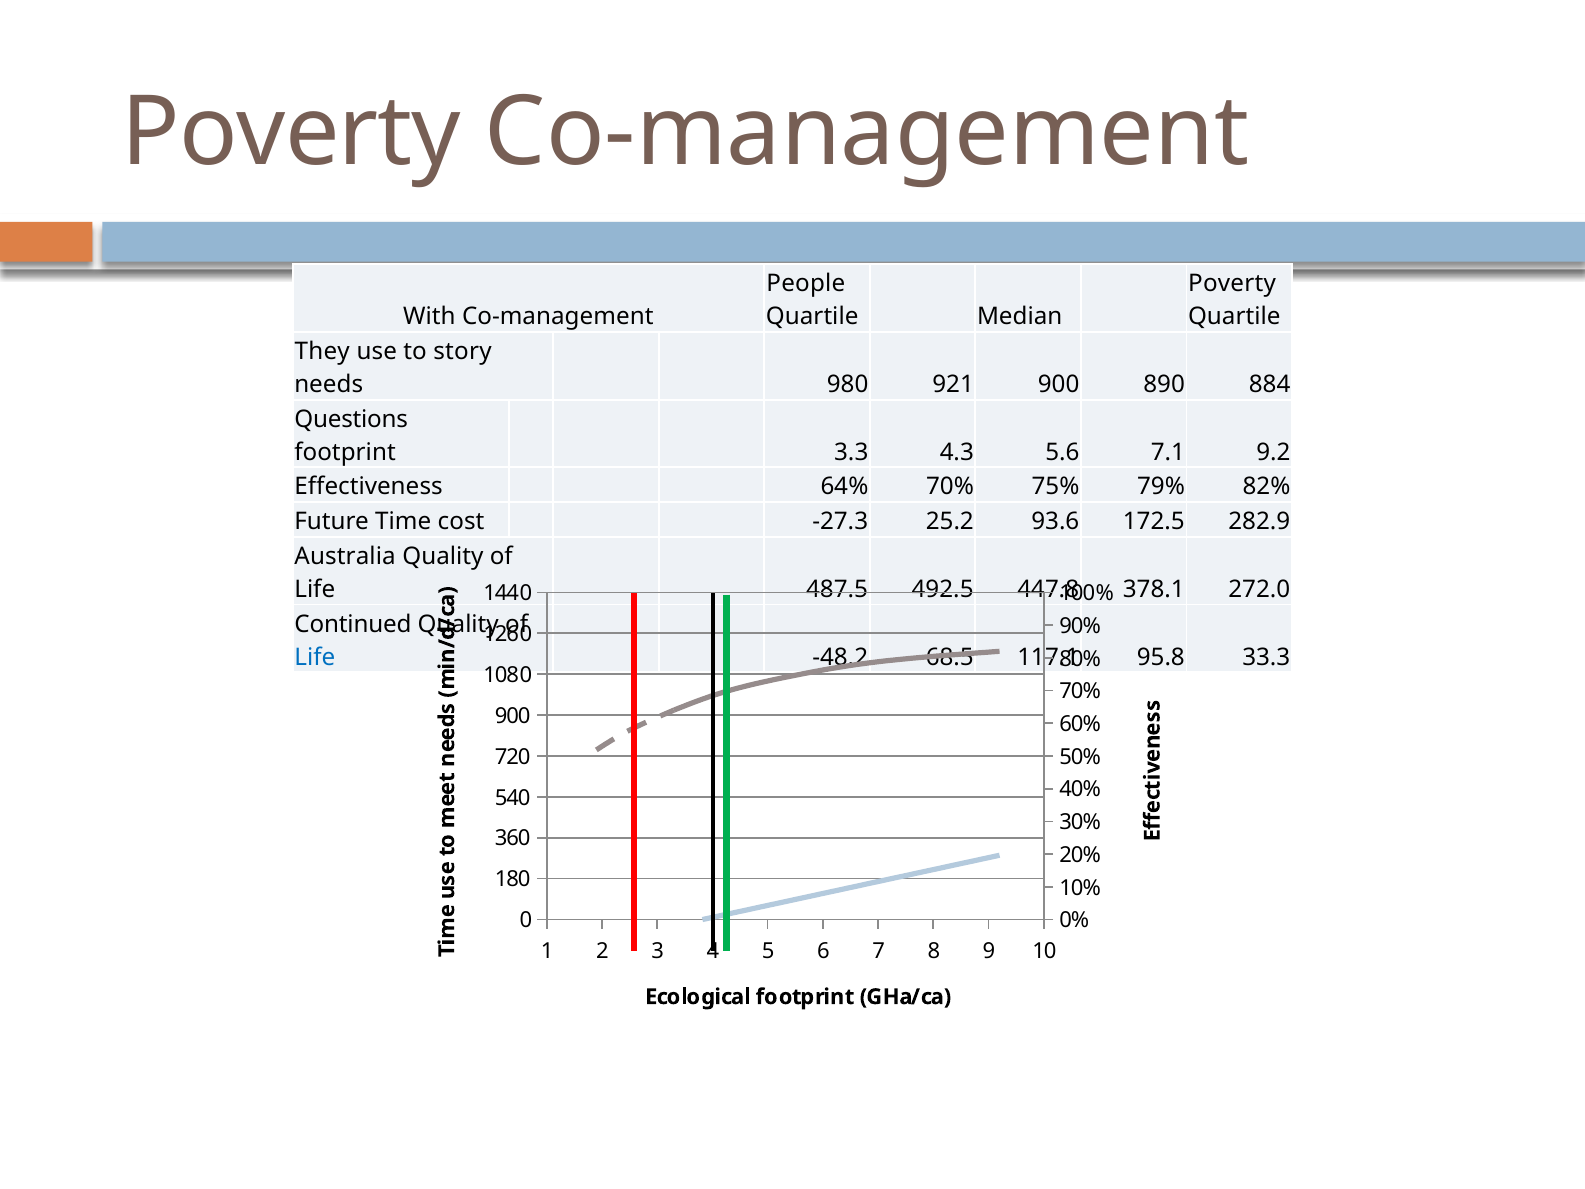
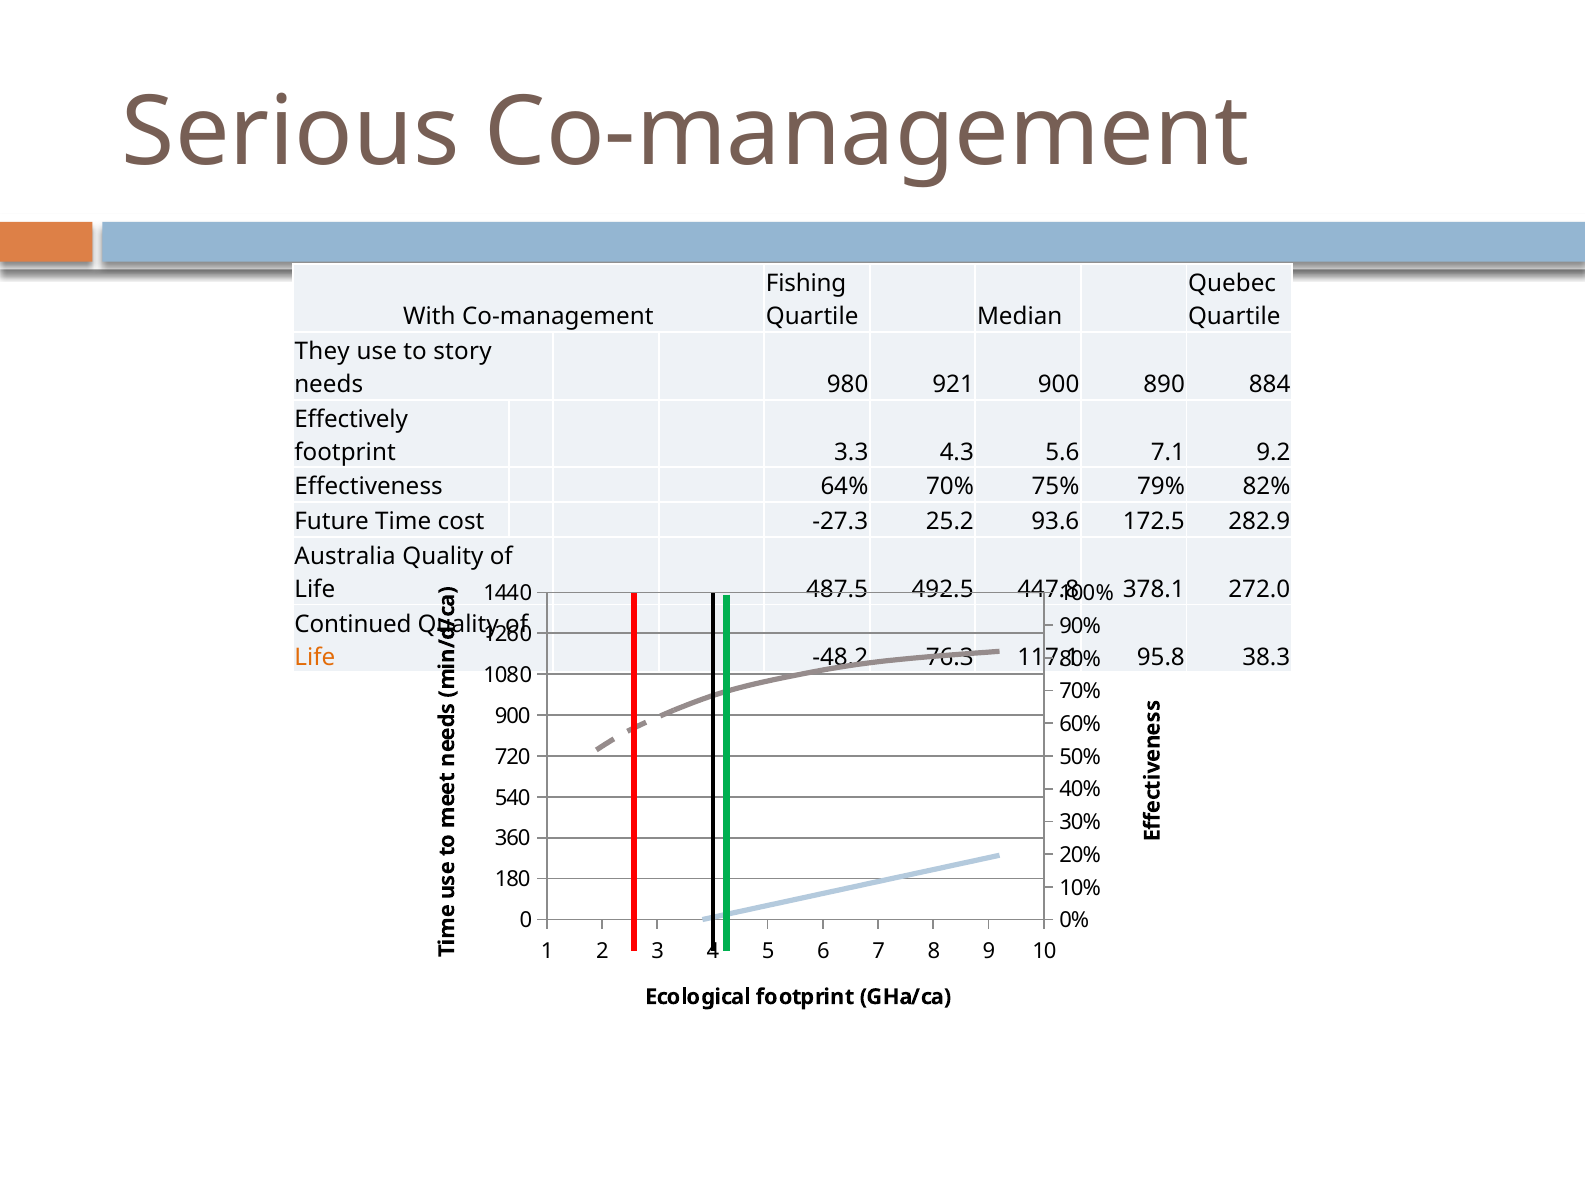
Poverty at (291, 132): Poverty -> Serious
People: People -> Fishing
Poverty at (1232, 284): Poverty -> Quebec
Questions: Questions -> Effectively
Life at (315, 657) colour: blue -> orange
68.5: 68.5 -> 76.3
33.3: 33.3 -> 38.3
